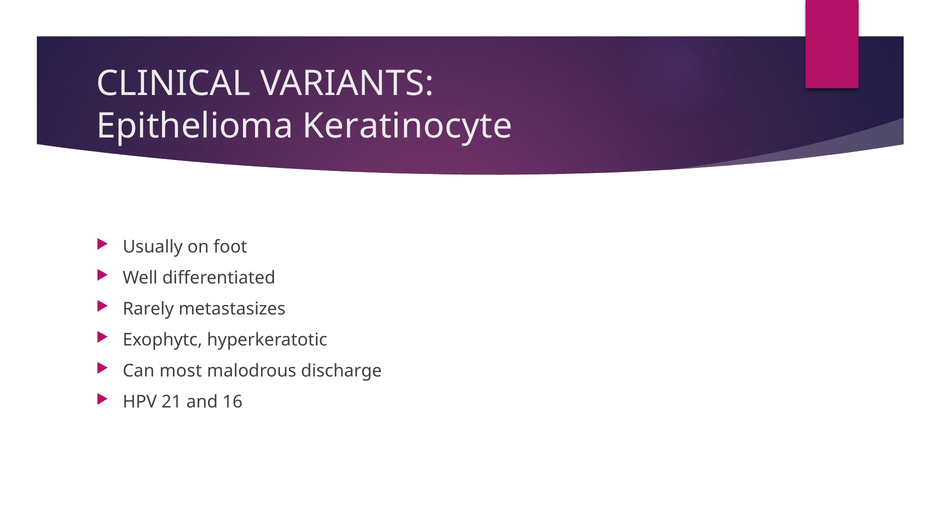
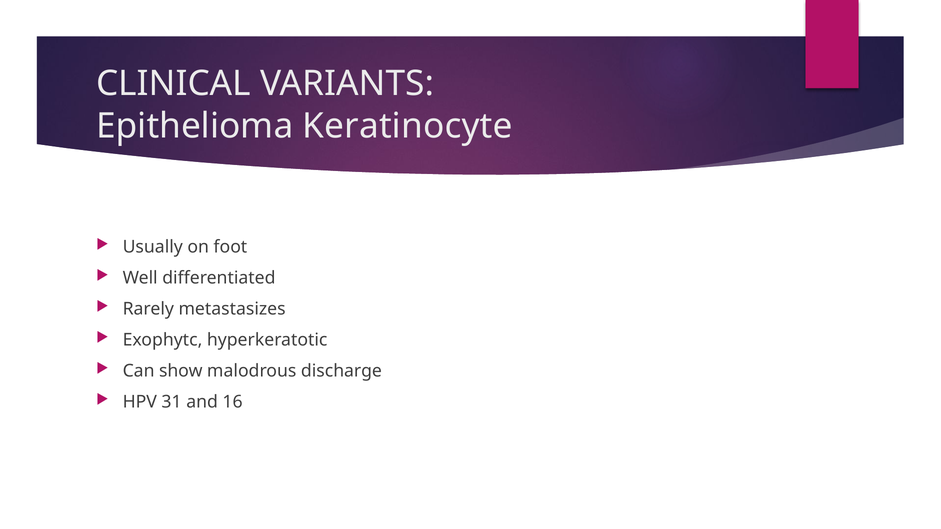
most: most -> show
21: 21 -> 31
